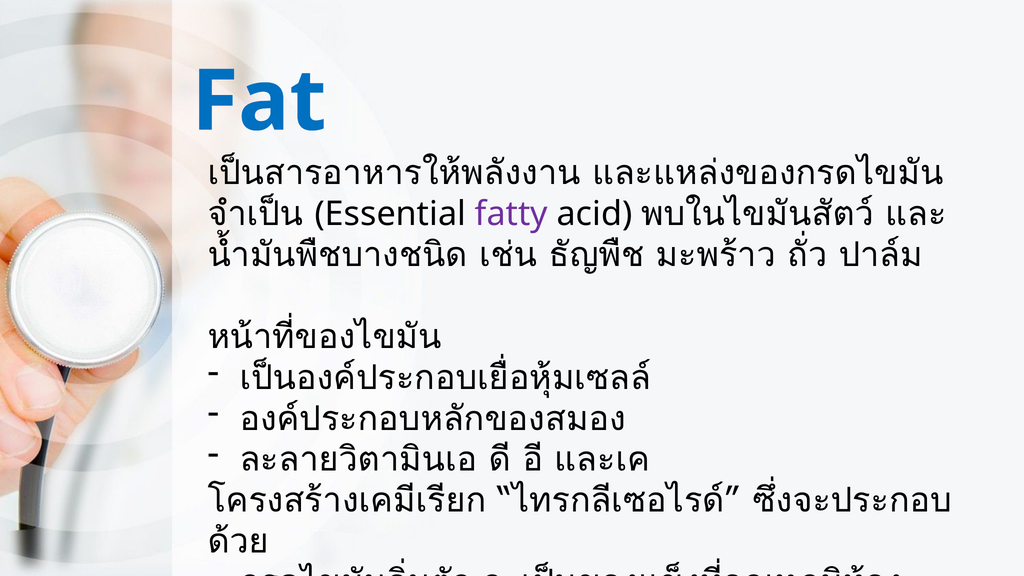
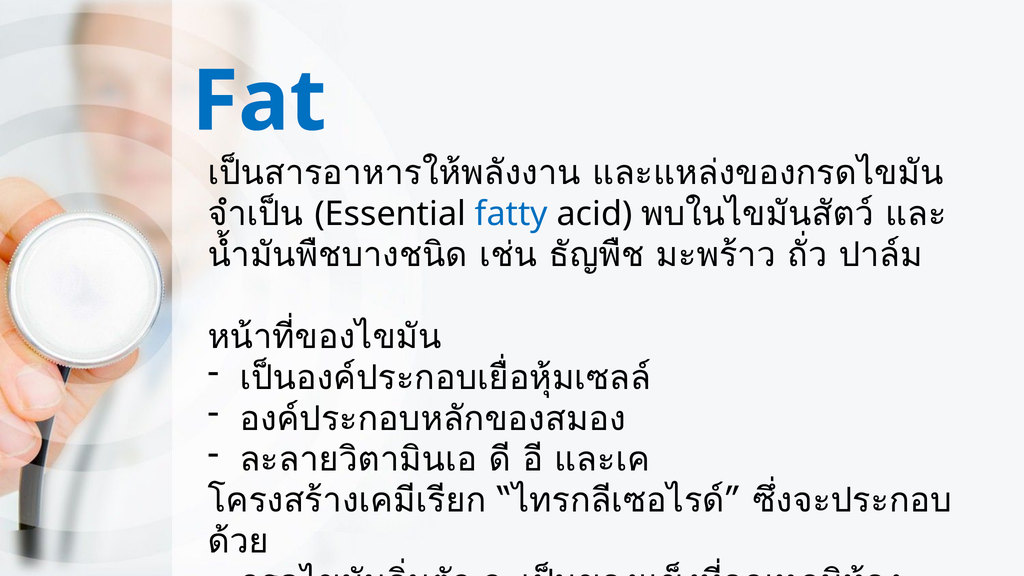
fatty colour: purple -> blue
